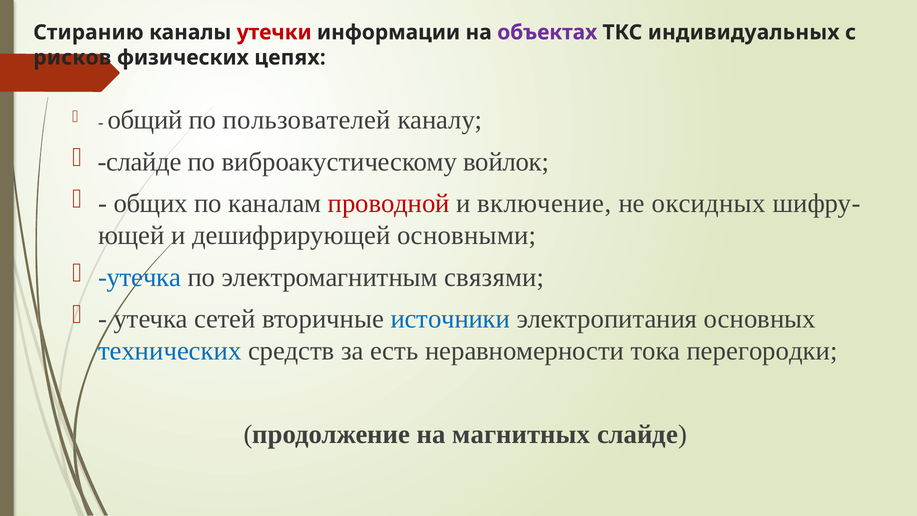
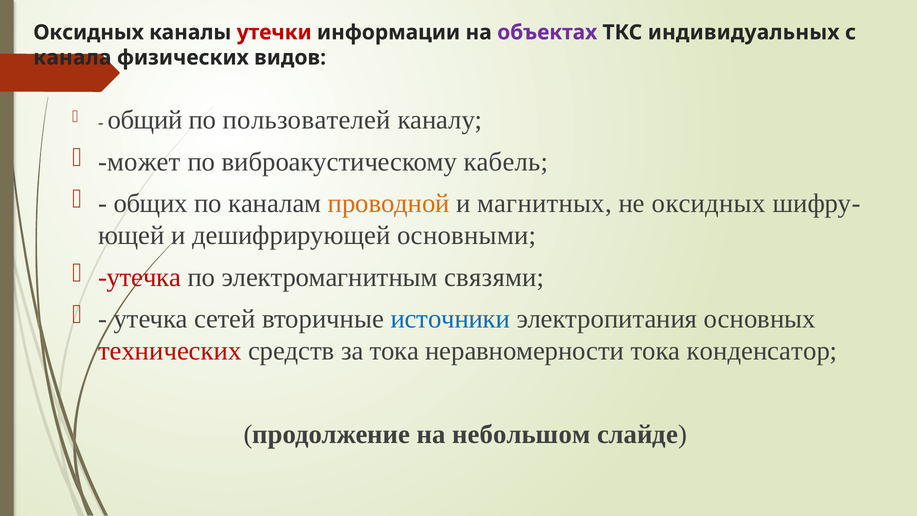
Стиранию at (88, 32): Стиранию -> Оксидных
рисков: рисков -> канала
цепях: цепях -> видов
слайде at (140, 162): слайде -> может
войлок: войлок -> кабель
проводной colour: red -> orange
включение: включение -> магнитных
утечка at (140, 277) colour: blue -> red
технических colour: blue -> red
за есть: есть -> тока
перегородки: перегородки -> конденсатор
магнитных: магнитных -> небольшом
